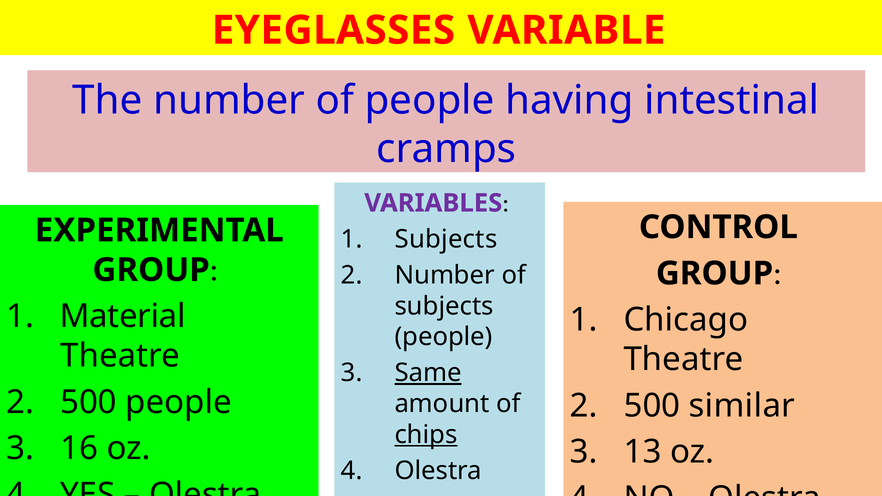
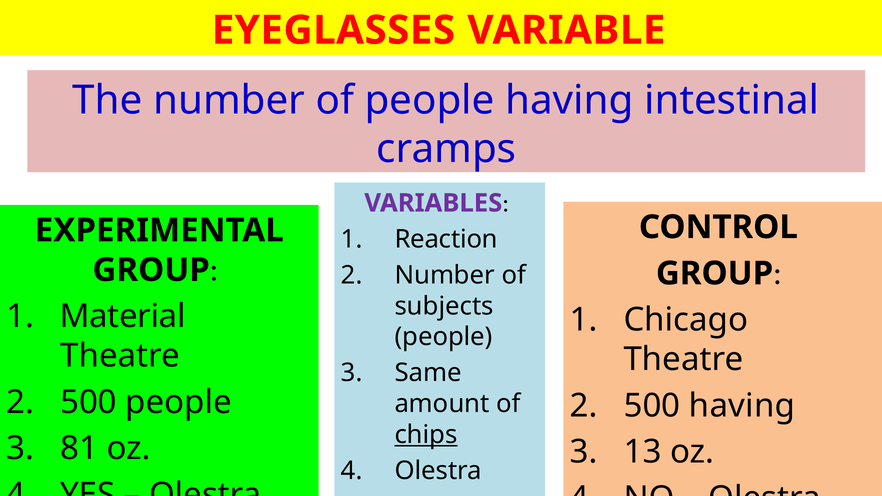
Subjects at (446, 239): Subjects -> Reaction
Same underline: present -> none
500 similar: similar -> having
16: 16 -> 81
